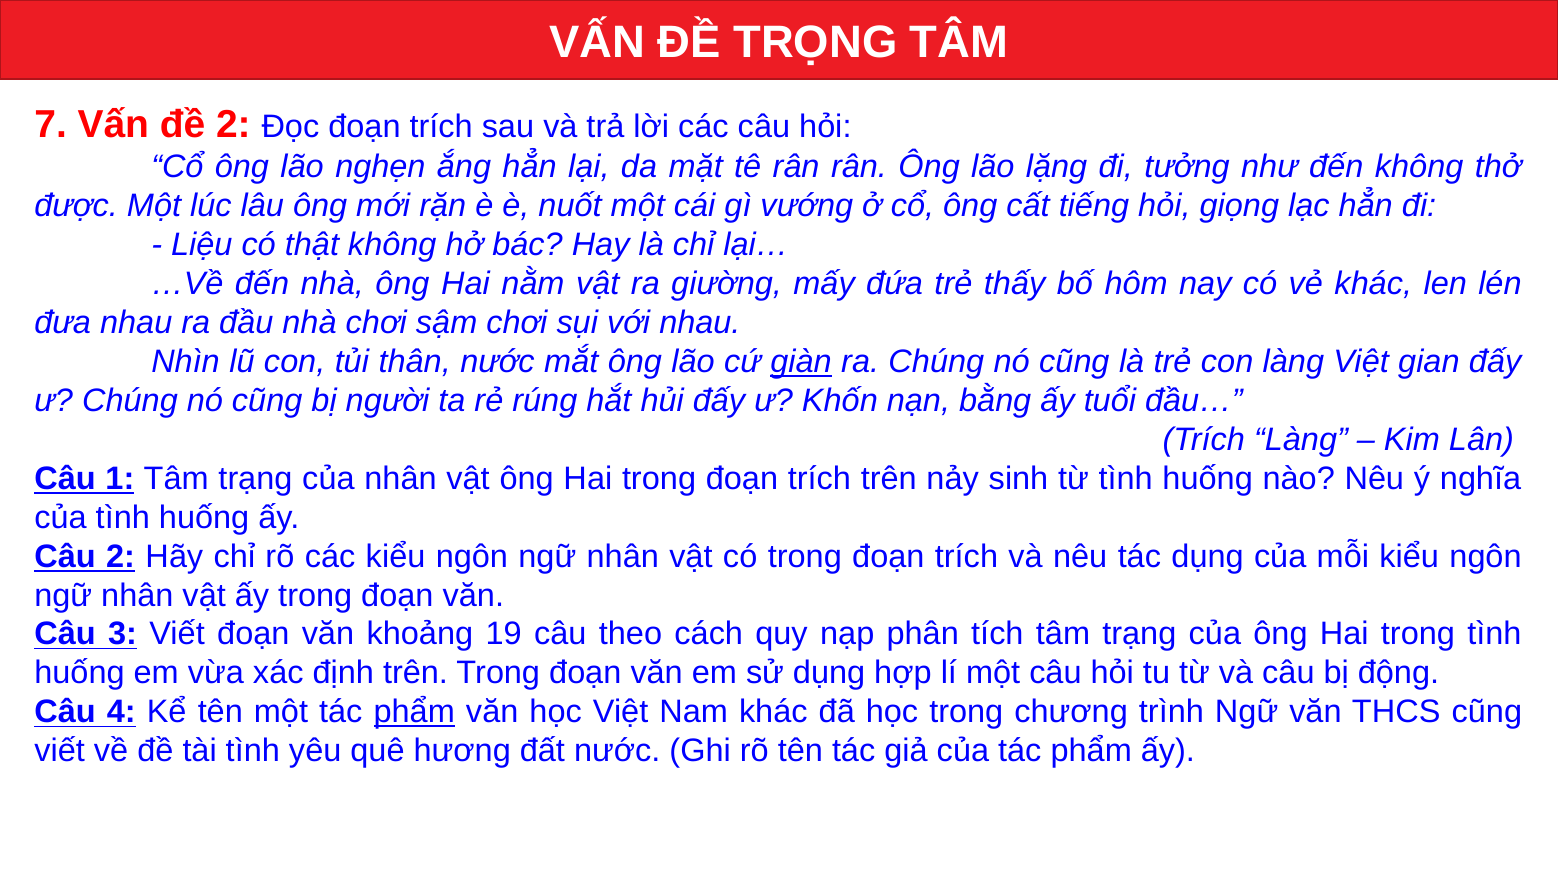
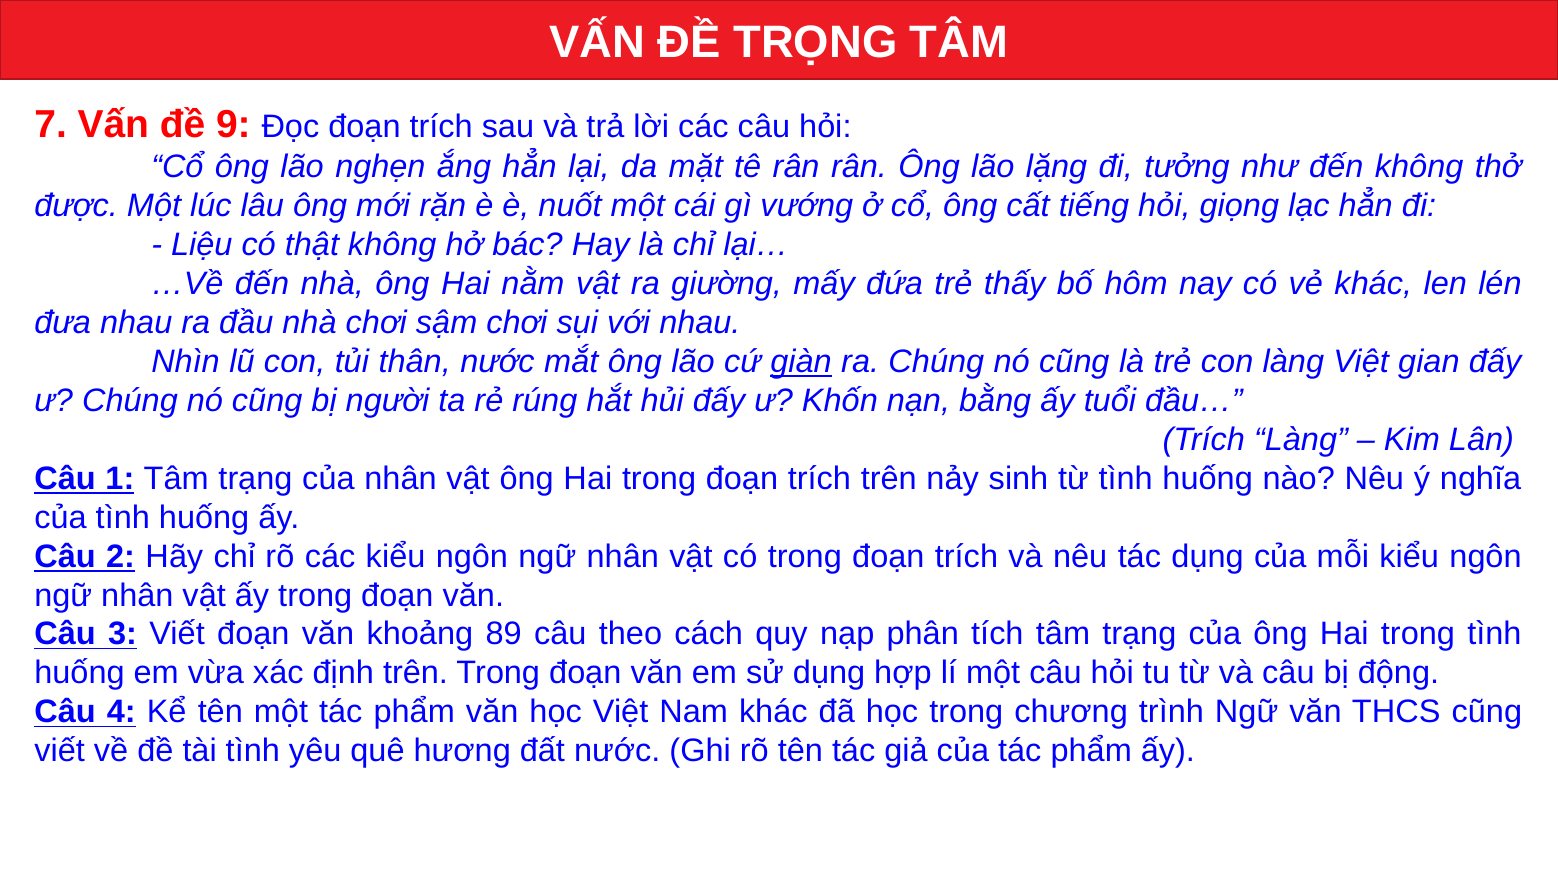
đề 2: 2 -> 9
19: 19 -> 89
phẩm at (414, 712) underline: present -> none
